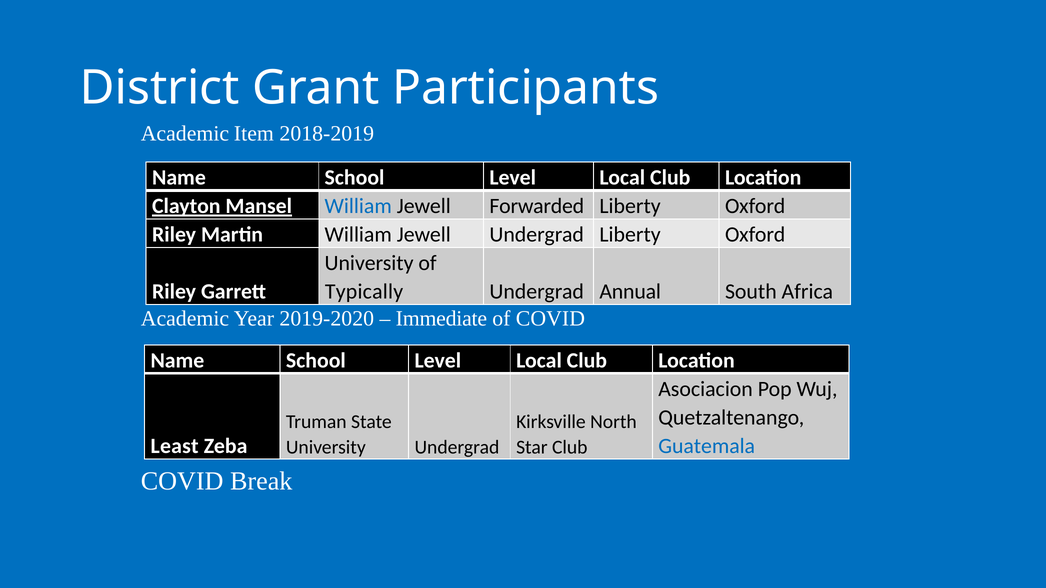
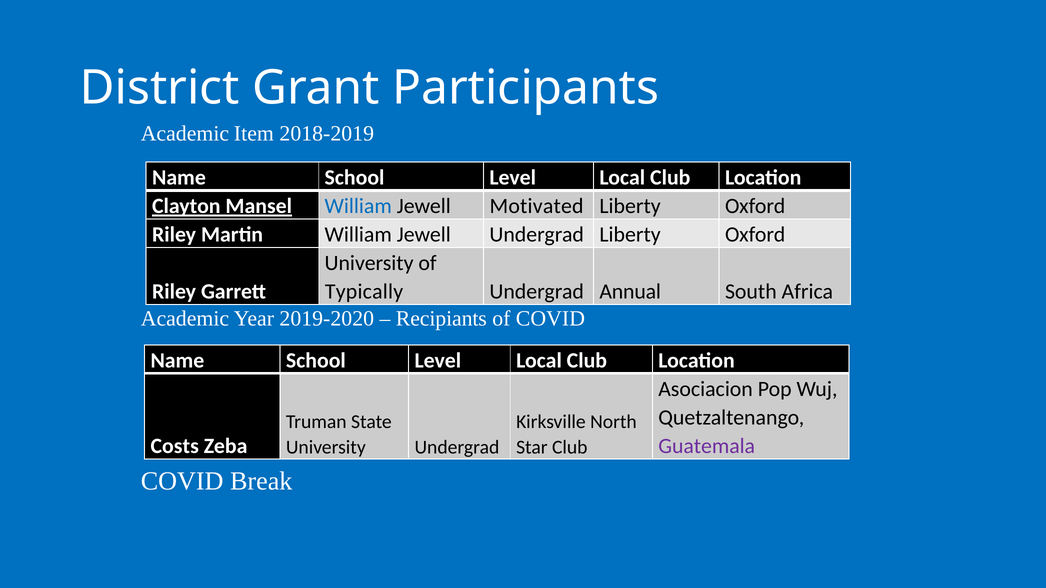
Forwarded: Forwarded -> Motivated
Immediate: Immediate -> Recipiants
Least: Least -> Costs
Guatemala colour: blue -> purple
